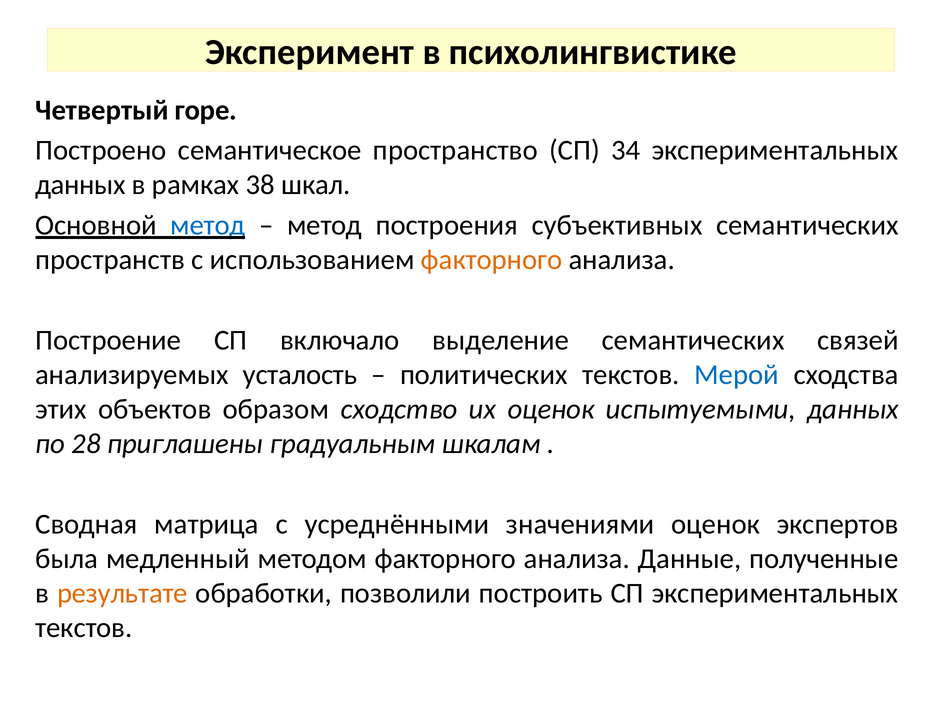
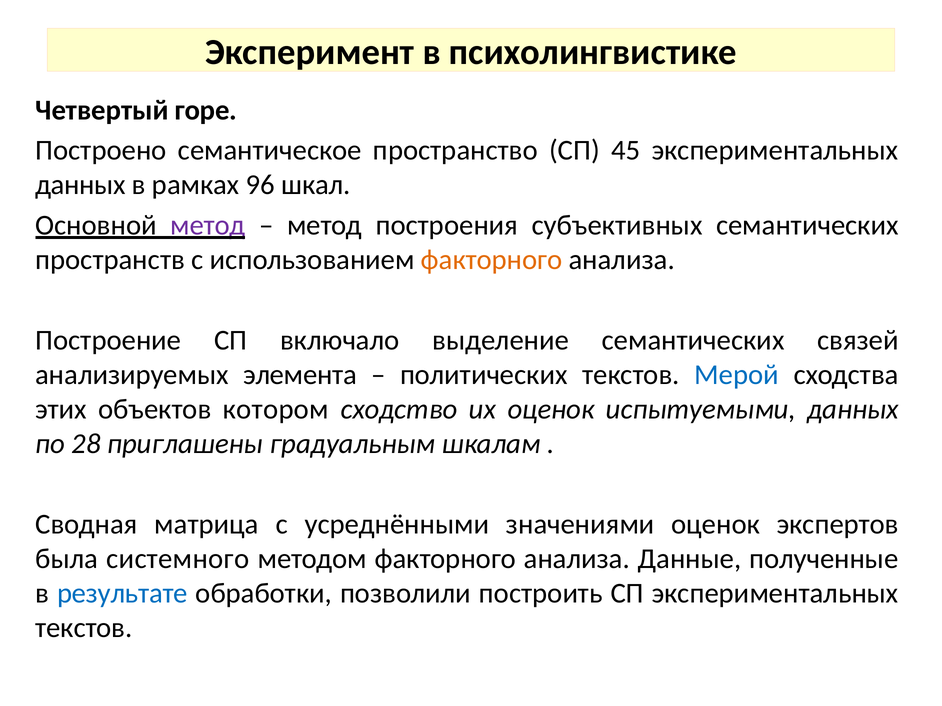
34: 34 -> 45
38: 38 -> 96
метод at (208, 225) colour: blue -> purple
усталость: усталость -> элемента
образом: образом -> котором
медленный: медленный -> системного
результате colour: orange -> blue
